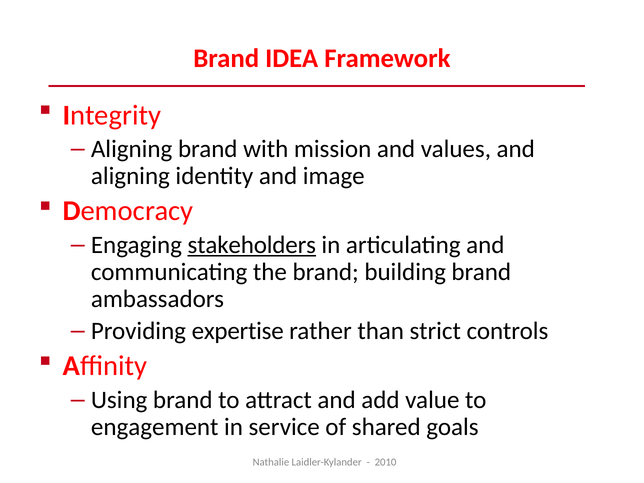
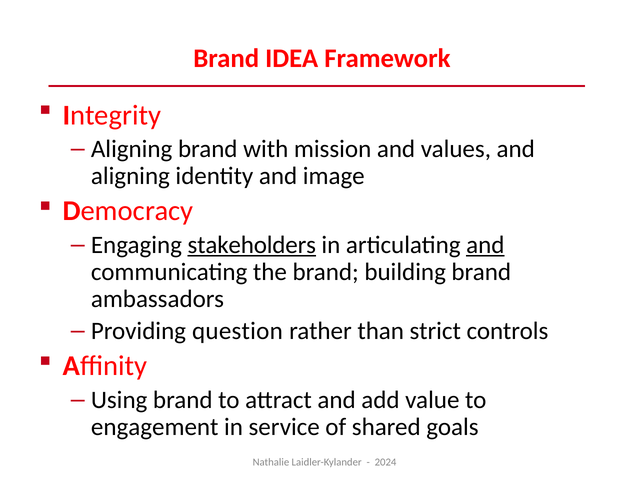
and at (485, 245) underline: none -> present
expertise: expertise -> question
2010: 2010 -> 2024
